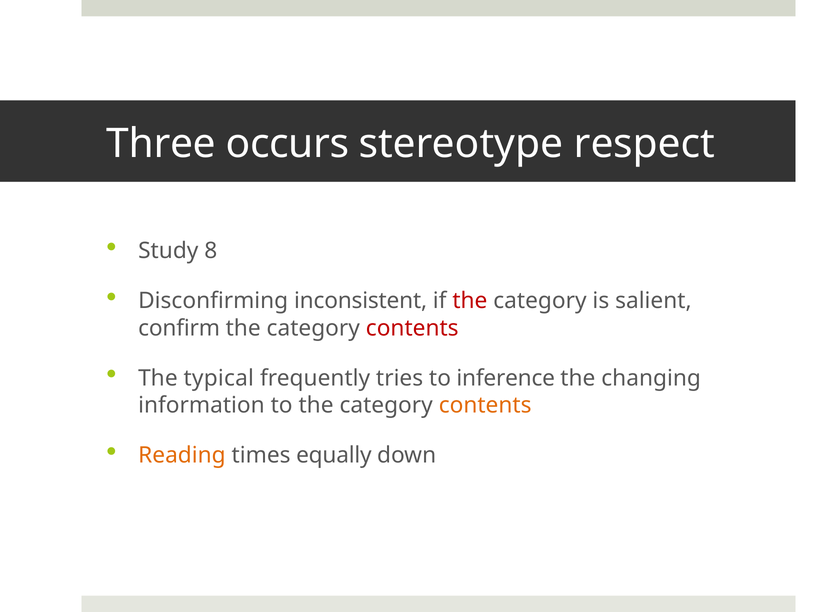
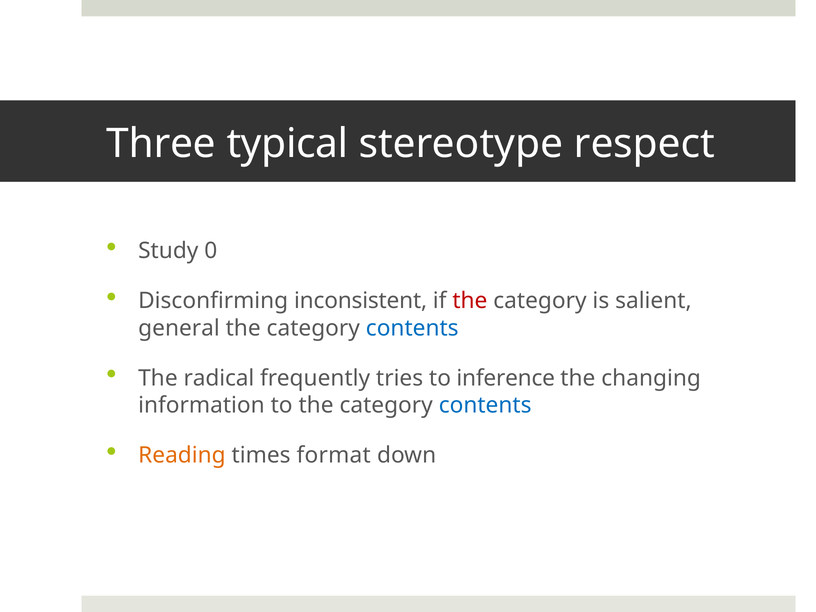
occurs: occurs -> typical
8: 8 -> 0
confirm: confirm -> general
contents at (412, 328) colour: red -> blue
typical: typical -> radical
contents at (485, 405) colour: orange -> blue
equally: equally -> format
